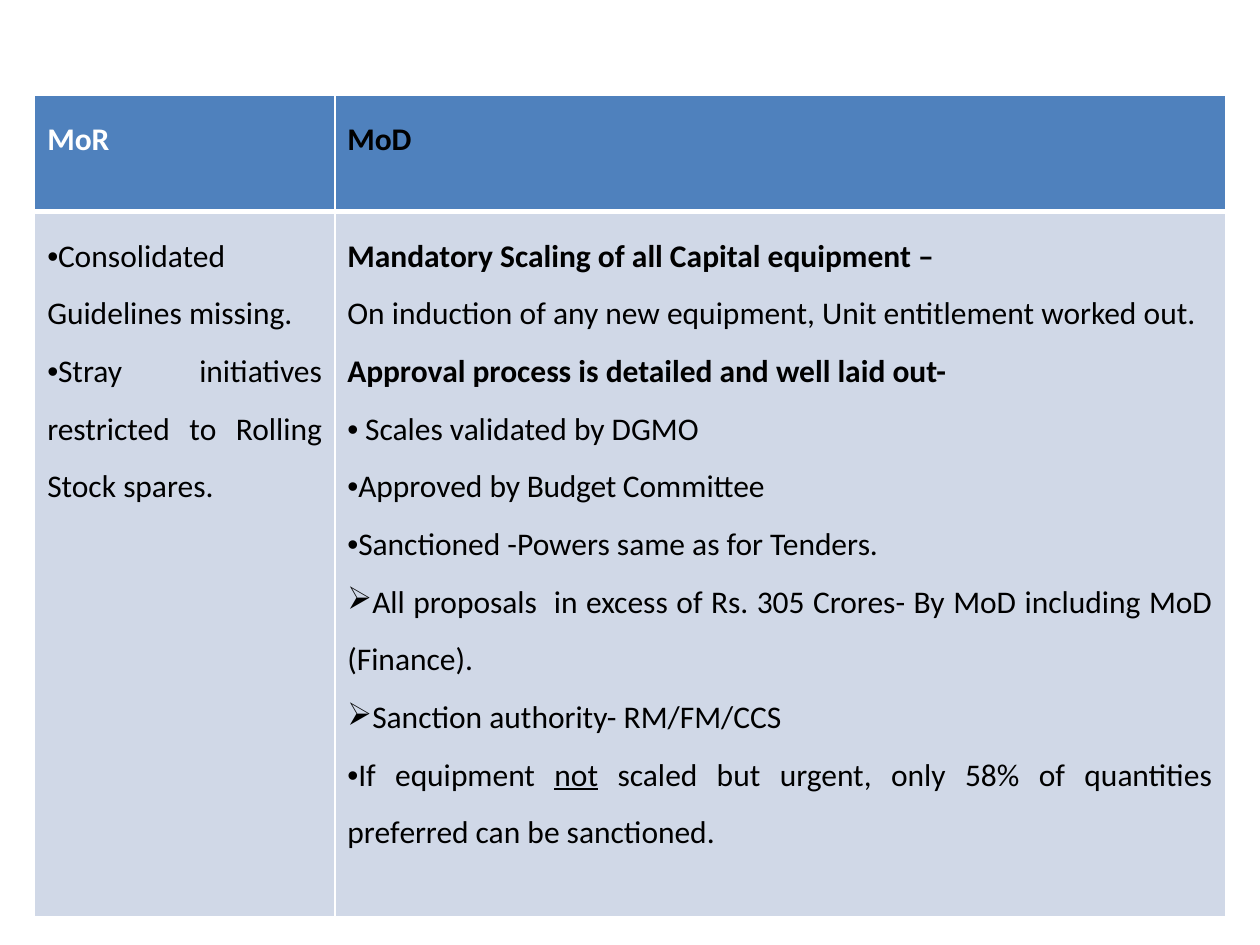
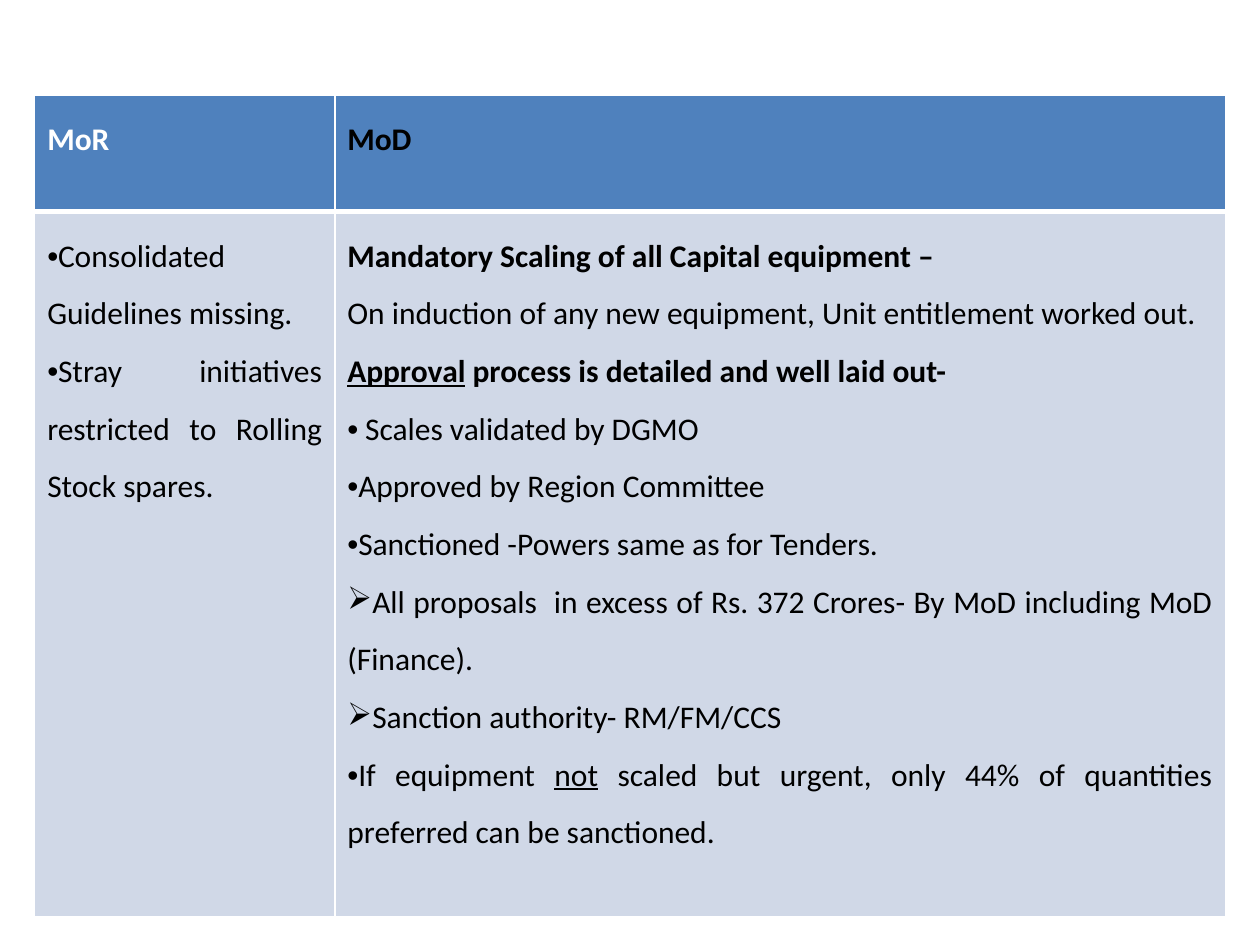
Approval underline: none -> present
Budget: Budget -> Region
305: 305 -> 372
58%: 58% -> 44%
